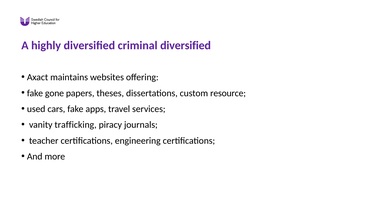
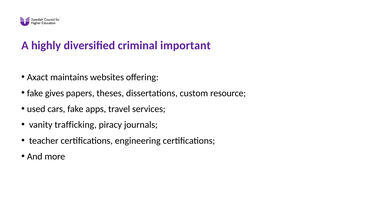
criminal diversified: diversified -> important
gone: gone -> gives
